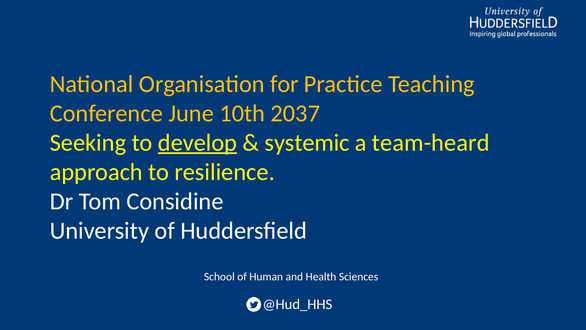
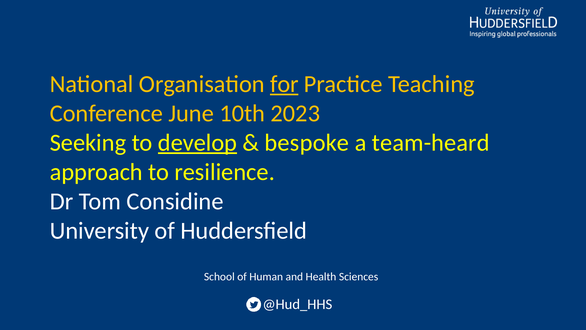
for underline: none -> present
2037: 2037 -> 2023
systemic: systemic -> bespoke
